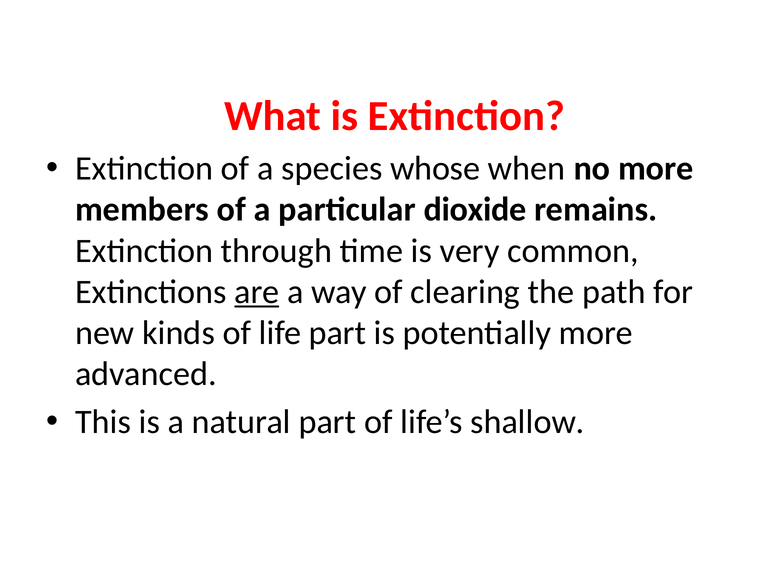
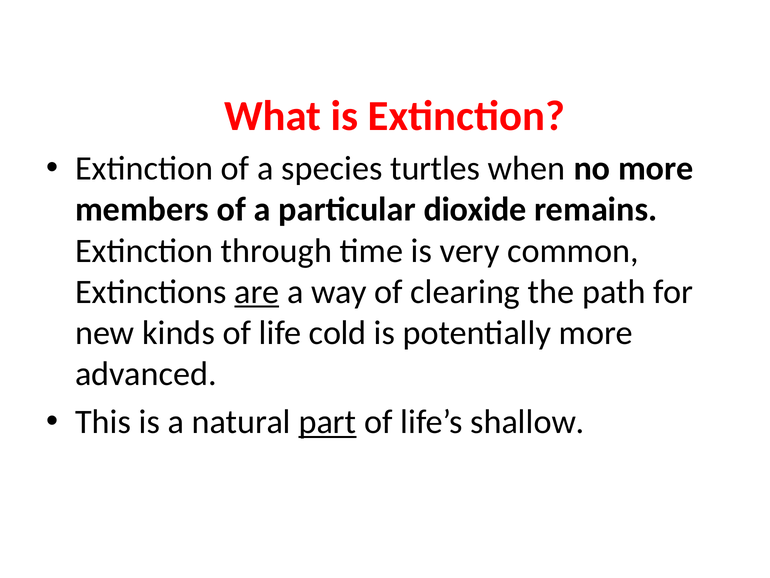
whose: whose -> turtles
life part: part -> cold
part at (327, 422) underline: none -> present
